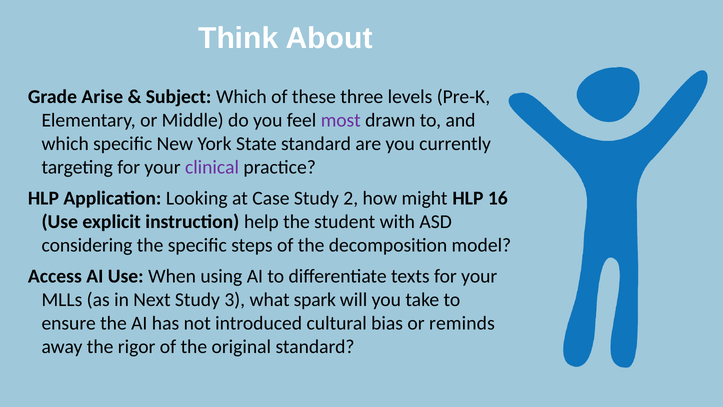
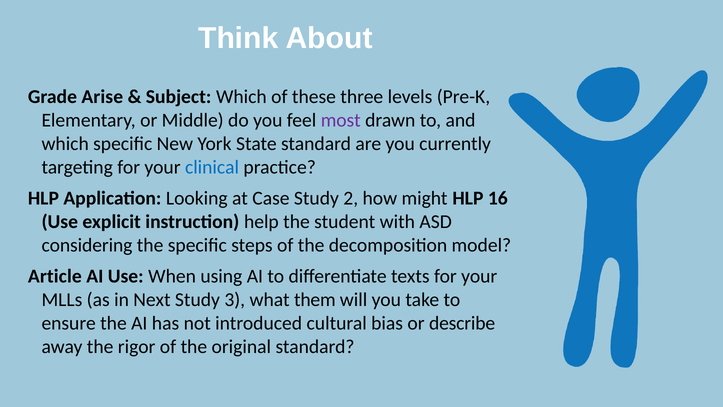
clinical colour: purple -> blue
Access: Access -> Article
spark: spark -> them
reminds: reminds -> describe
